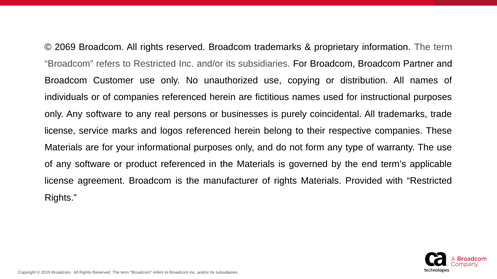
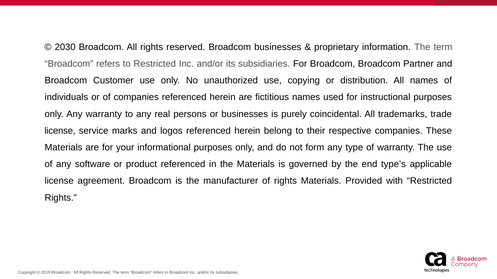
2069: 2069 -> 2030
Broadcom trademarks: trademarks -> businesses
only Any software: software -> warranty
term’s: term’s -> type’s
